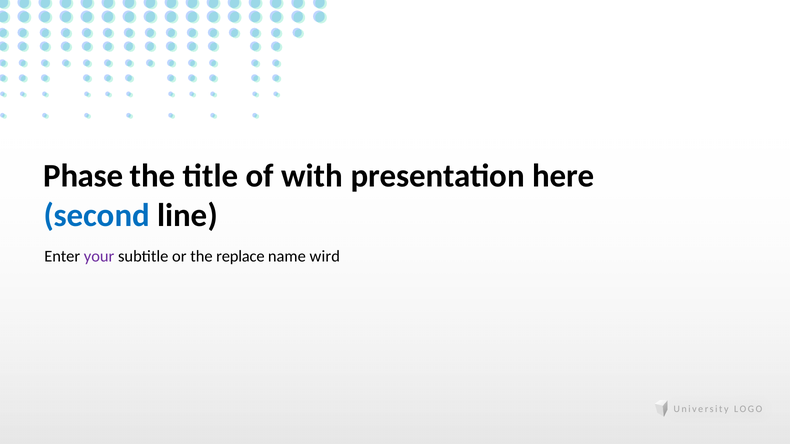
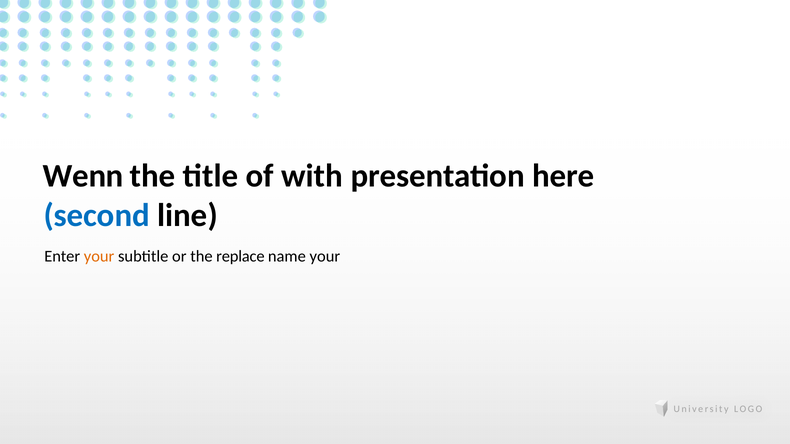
Phase: Phase -> Wenn
your at (99, 256) colour: purple -> orange
name wird: wird -> your
